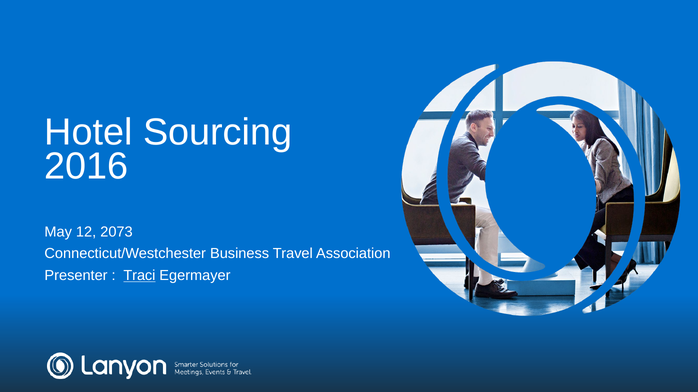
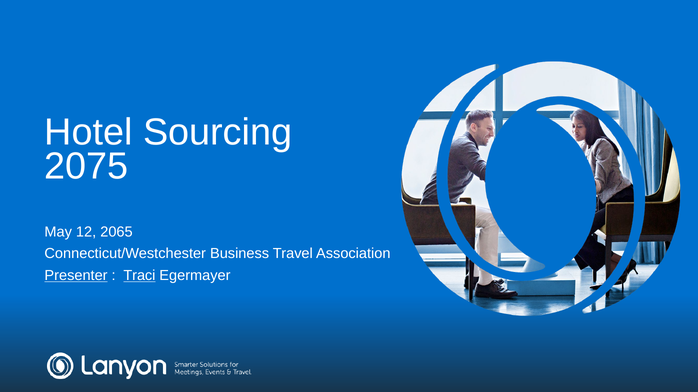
2016: 2016 -> 2075
2073: 2073 -> 2065
Presenter underline: none -> present
